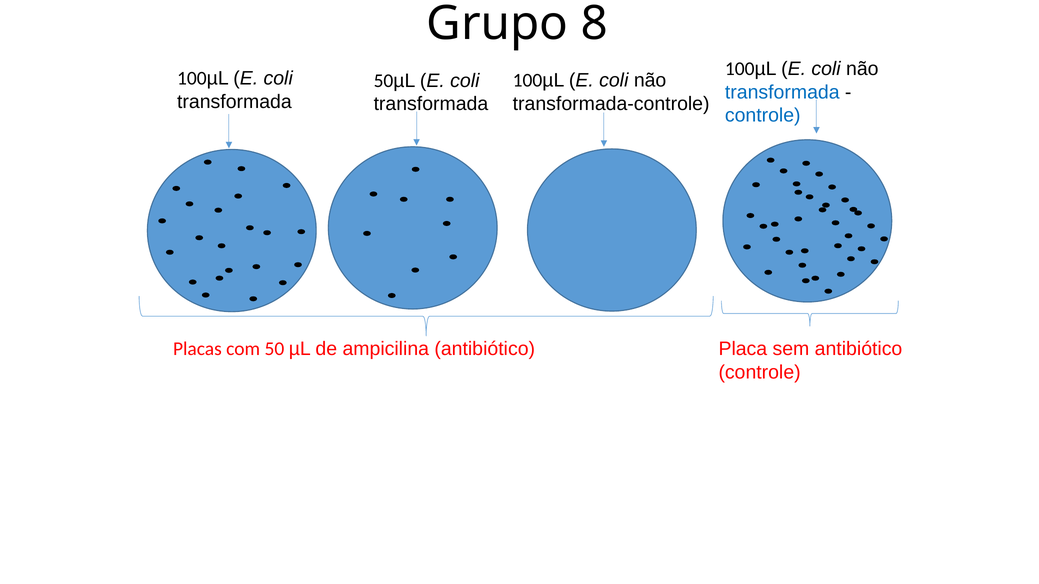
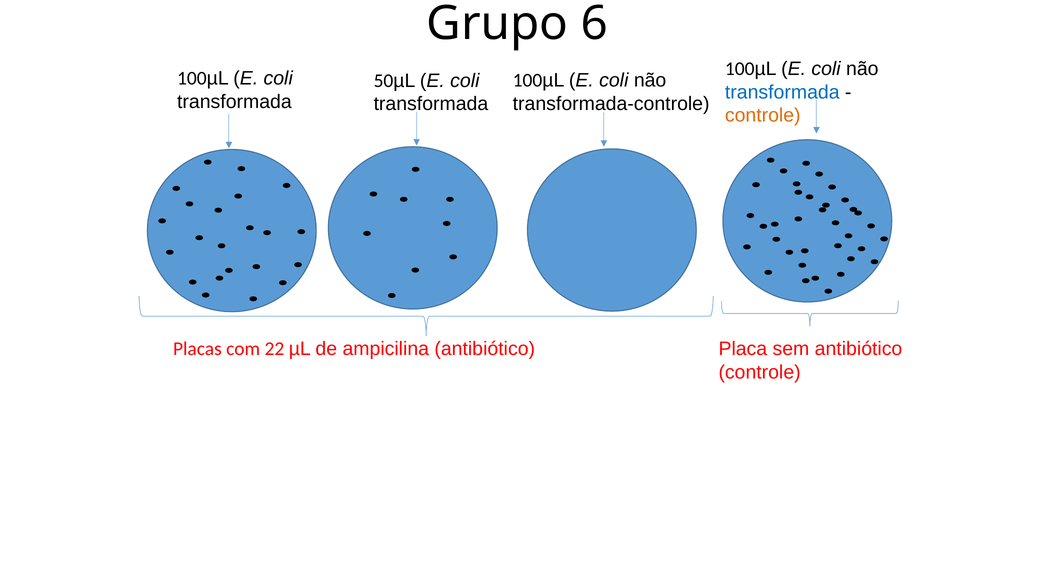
8: 8 -> 6
controle at (763, 116) colour: blue -> orange
50: 50 -> 22
